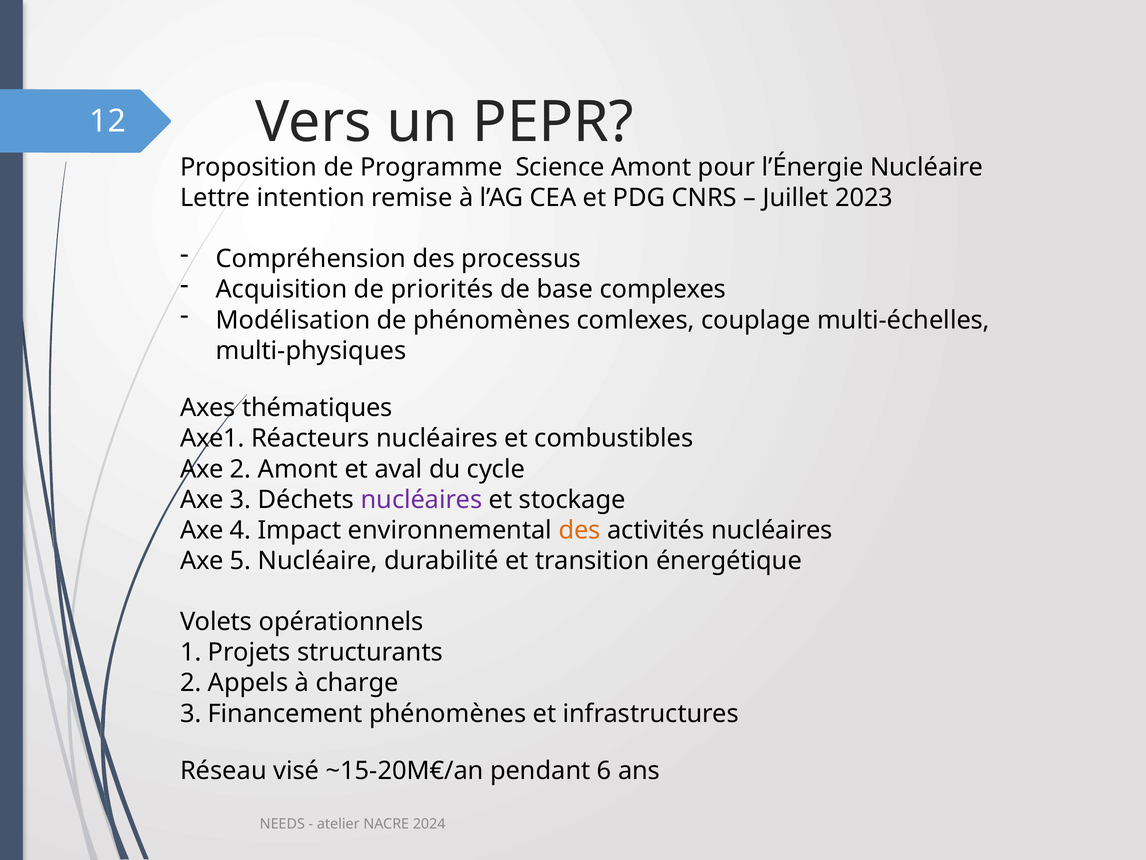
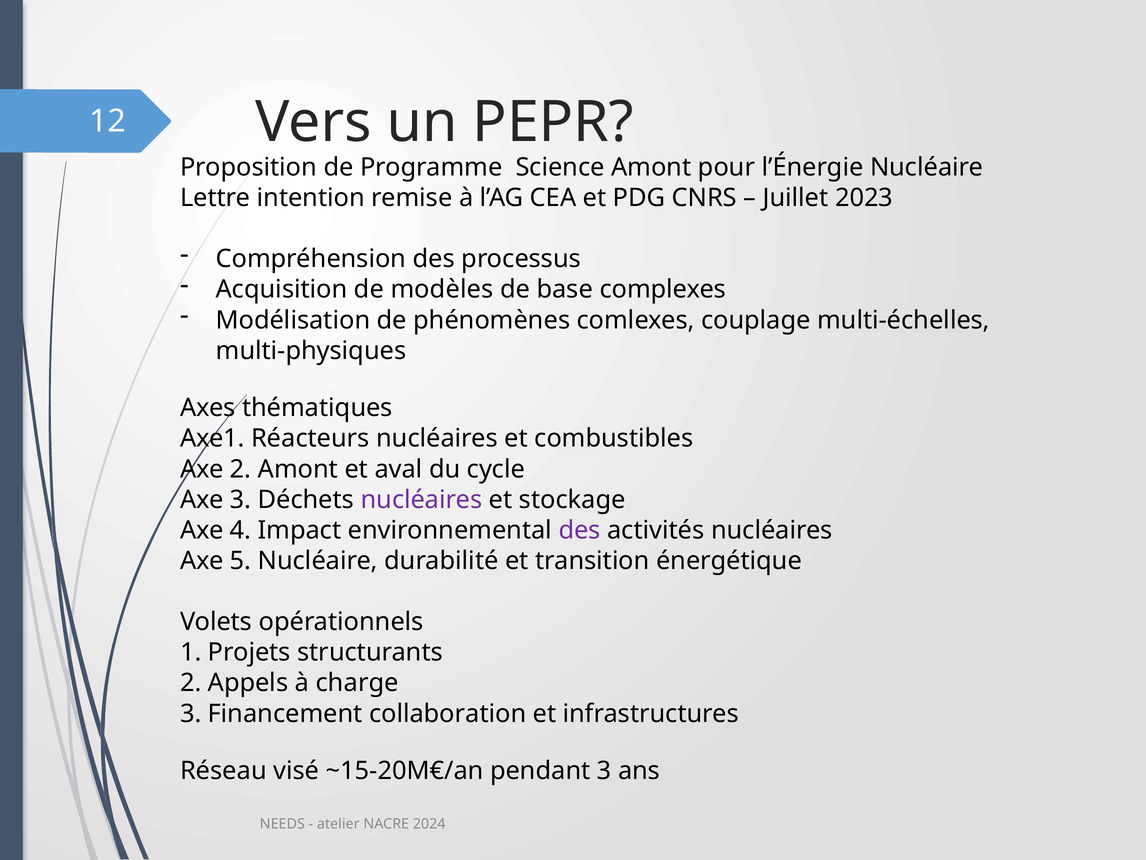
priorités: priorités -> modèles
des at (580, 530) colour: orange -> purple
Financement phénomènes: phénomènes -> collaboration
pendant 6: 6 -> 3
